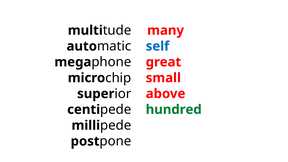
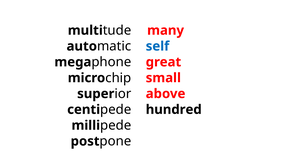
hundred colour: green -> black
